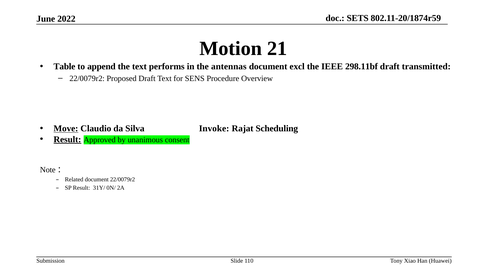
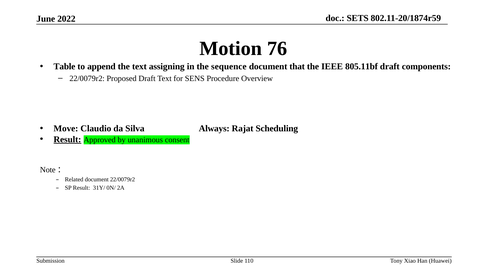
21: 21 -> 76
performs: performs -> assigning
antennas: antennas -> sequence
excl: excl -> that
298.11bf: 298.11bf -> 805.11bf
transmitted: transmitted -> components
Move underline: present -> none
Invoke: Invoke -> Always
